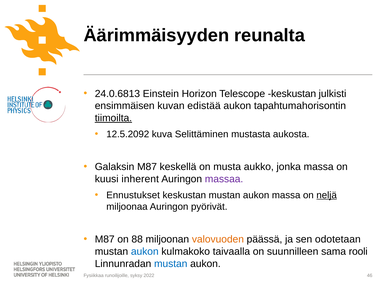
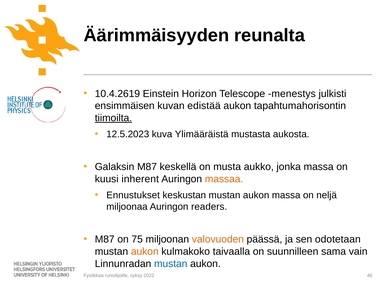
24.0.6813: 24.0.6813 -> 10.4.2619
Telescope keskustan: keskustan -> menestys
12.5.2092: 12.5.2092 -> 12.5.2023
Selittäminen: Selittäminen -> Ylimääräistä
massaa colour: purple -> orange
neljä underline: present -> none
pyörivät: pyörivät -> readers
88: 88 -> 75
aukon at (145, 252) colour: blue -> orange
rooli: rooli -> vain
